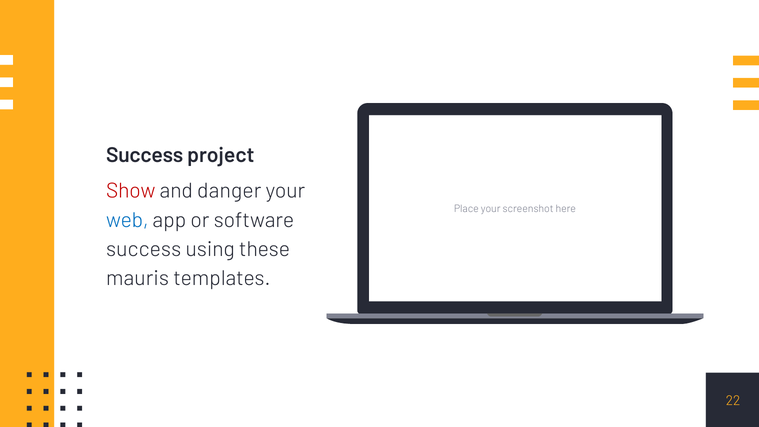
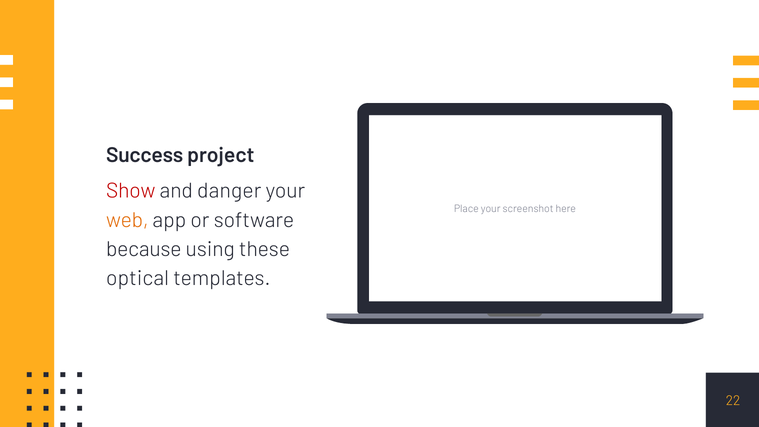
web colour: blue -> orange
success at (144, 249): success -> because
mauris: mauris -> optical
